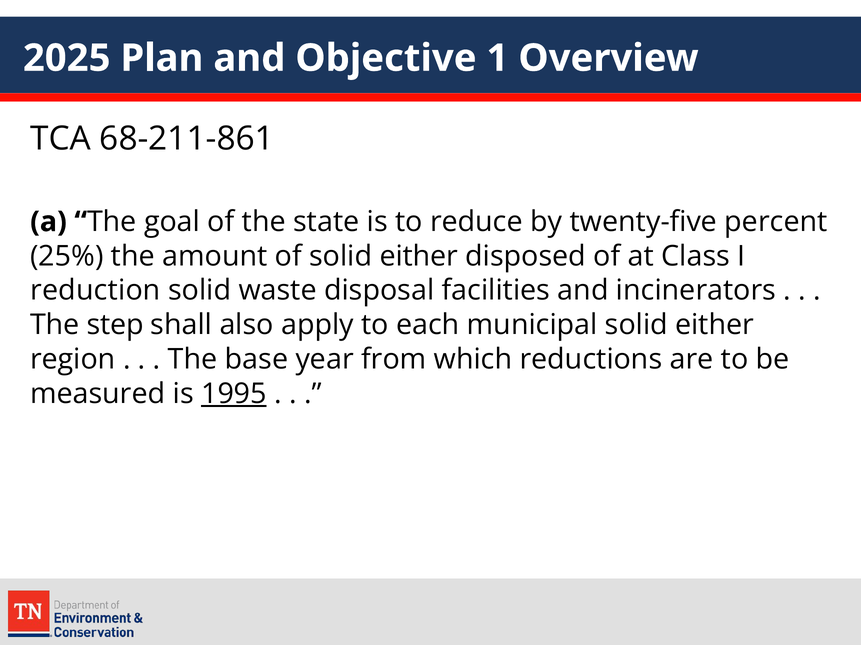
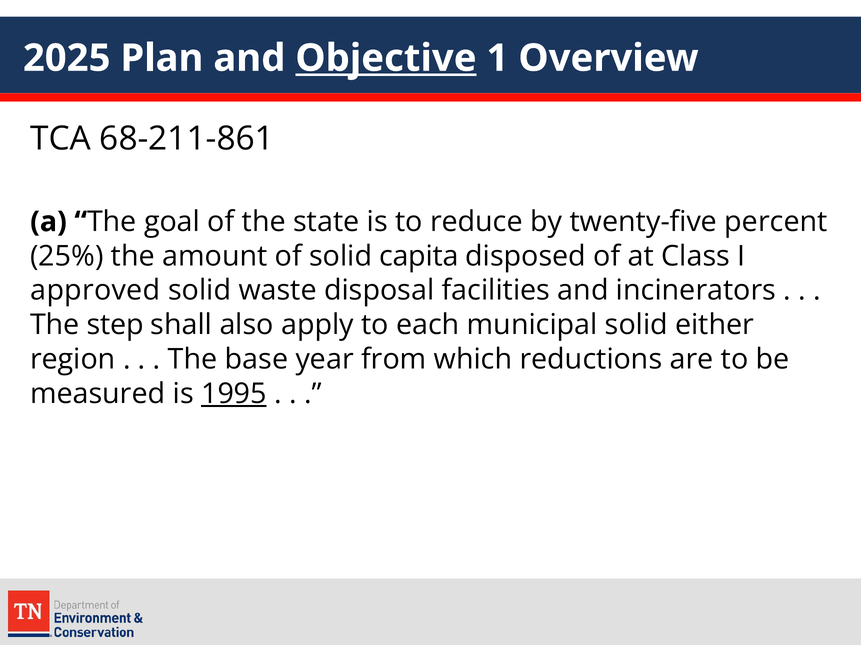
Objective underline: none -> present
of solid either: either -> capita
reduction: reduction -> approved
